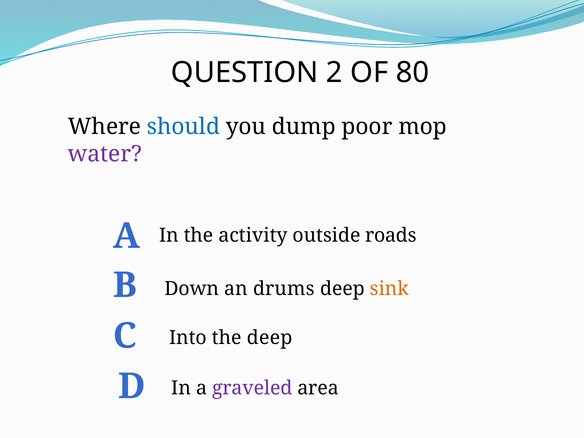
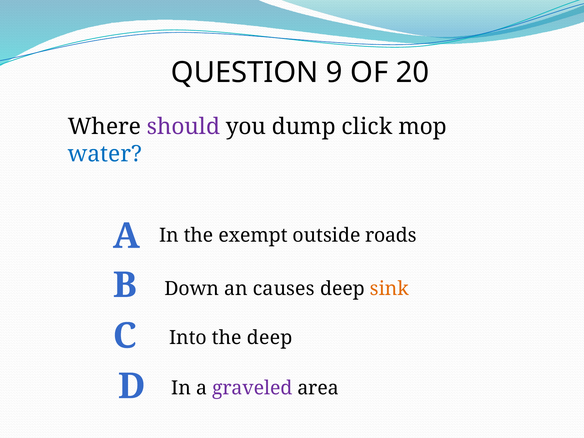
2: 2 -> 9
80: 80 -> 20
should colour: blue -> purple
poor: poor -> click
water colour: purple -> blue
activity: activity -> exempt
drums: drums -> causes
